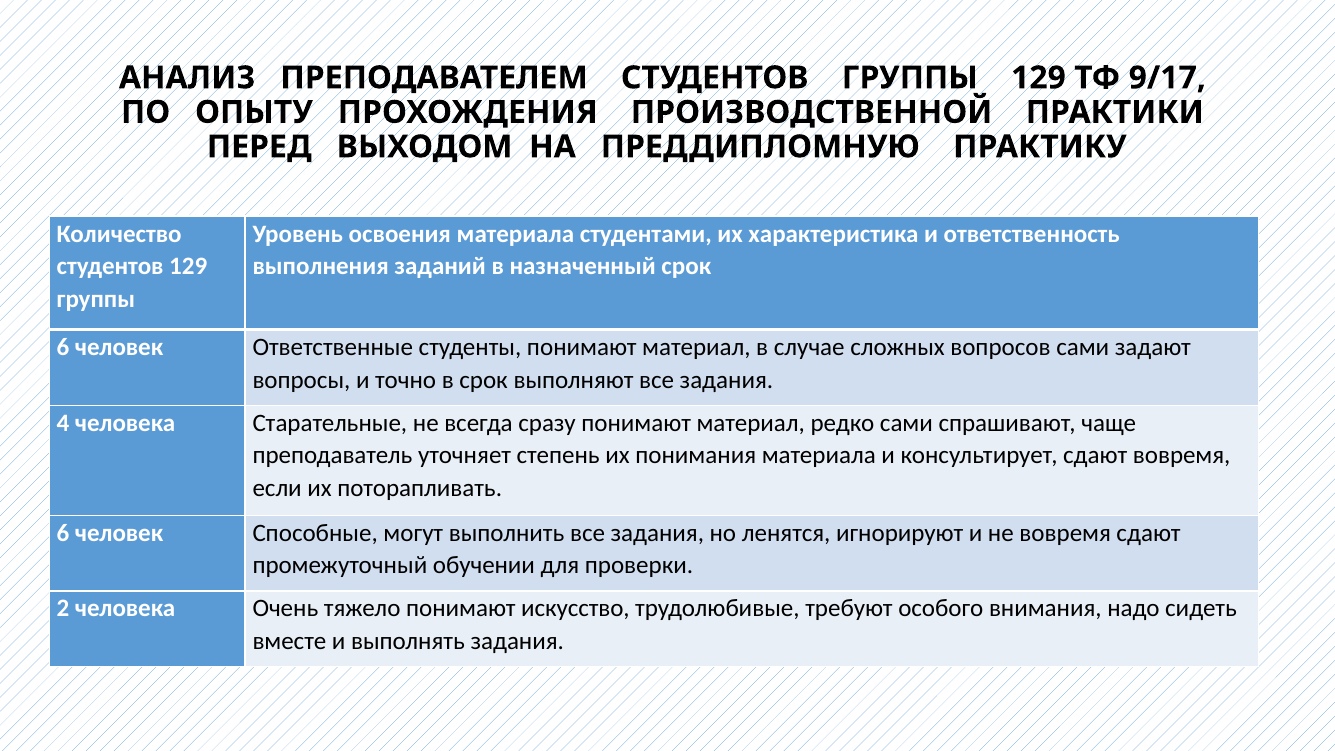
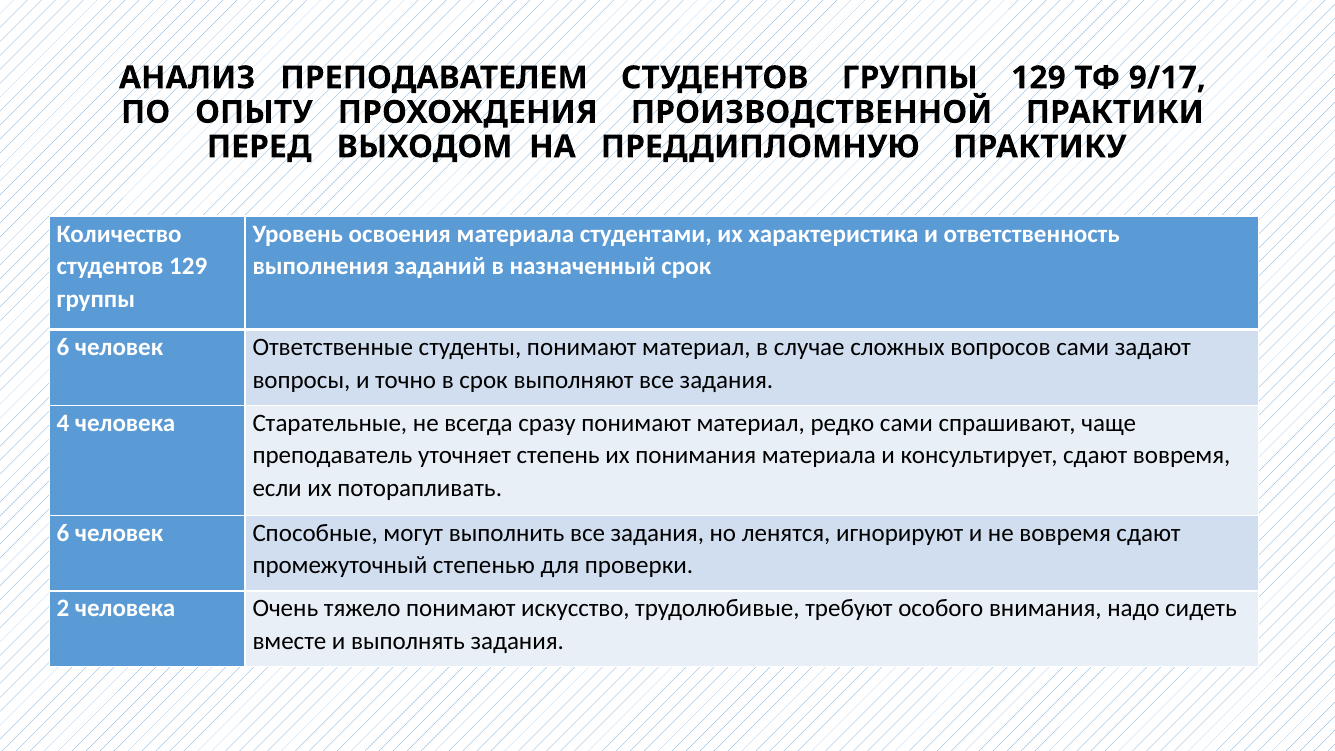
обучении: обучении -> степенью
